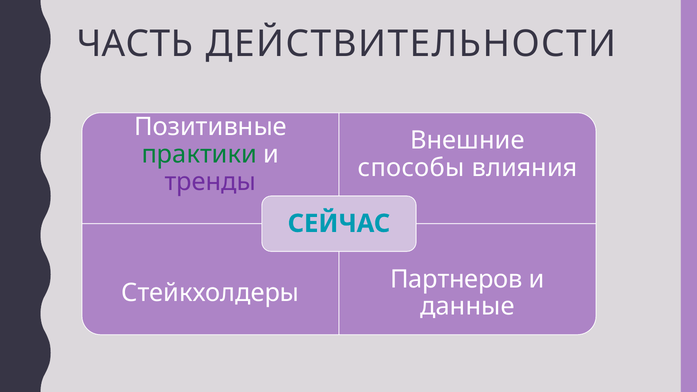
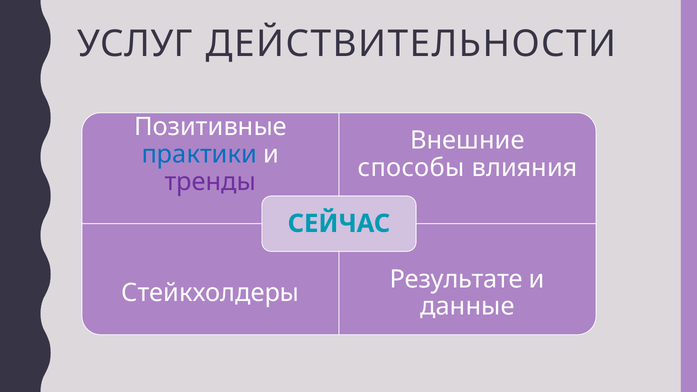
ЧАСТЬ: ЧАСТЬ -> УСЛУГ
практики colour: green -> blue
Партнеров: Партнеров -> Результате
